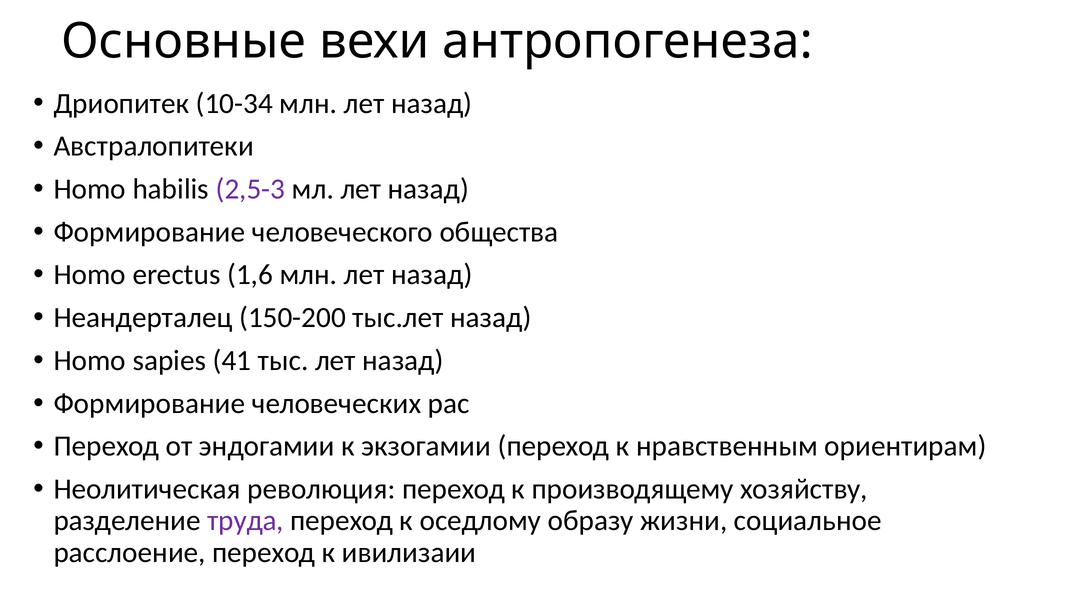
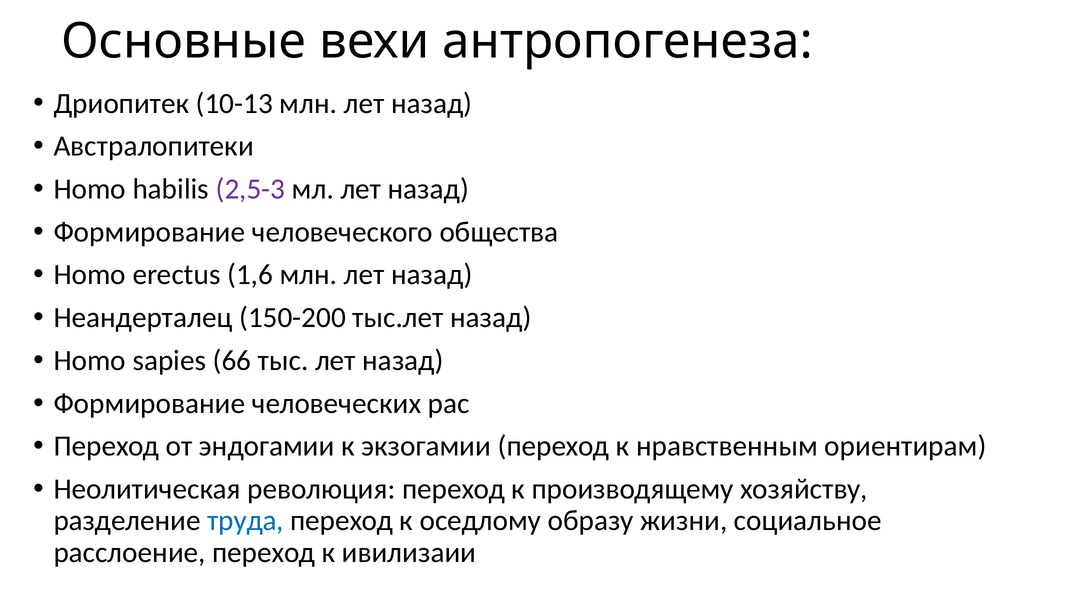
10-34: 10-34 -> 10-13
41: 41 -> 66
труда colour: purple -> blue
